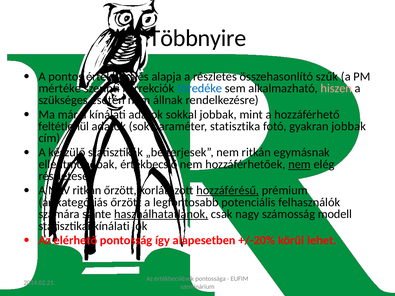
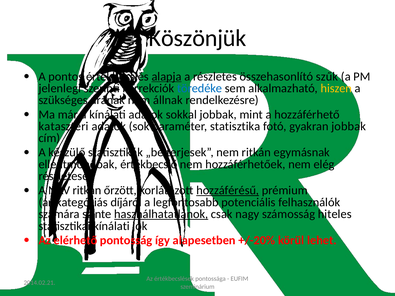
Többnyire: Többnyire -> Köszönjük
alapja underline: none -> present
mértéke: mértéke -> jelenlegi
hiszen colour: pink -> yellow
esetén: esetén -> árának
feltétlenül: feltétlenül -> kataszteri
nem at (300, 164) underline: present -> none
ár)kategóriás őrzött: őrzött -> díjáról
modell: modell -> hiteles
